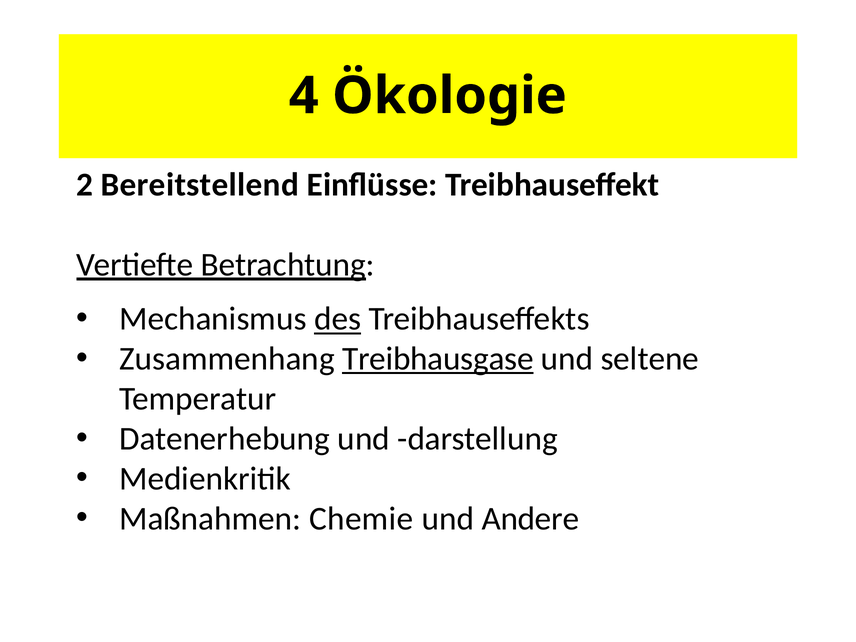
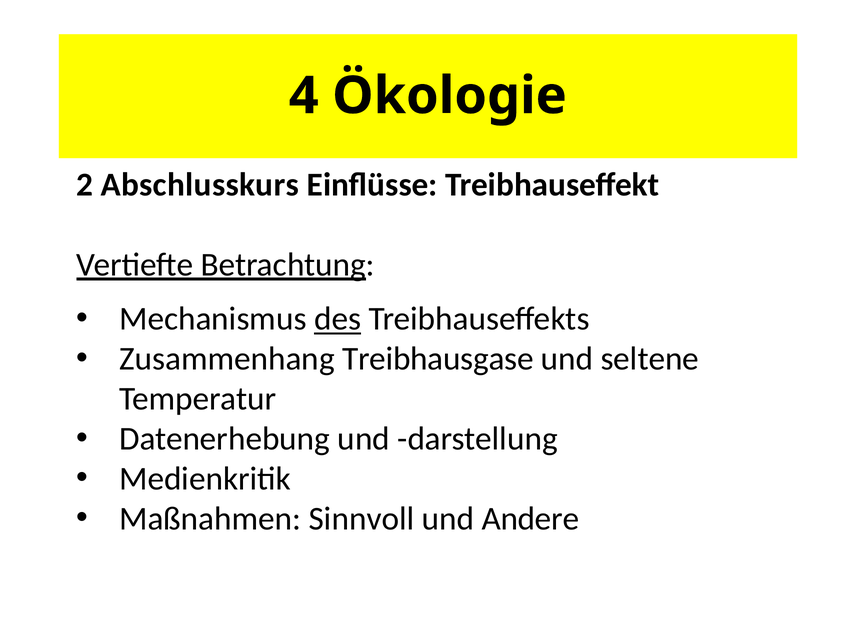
Bereitstellend: Bereitstellend -> Abschlusskurs
Treibhausgase underline: present -> none
Chemie: Chemie -> Sinnvoll
